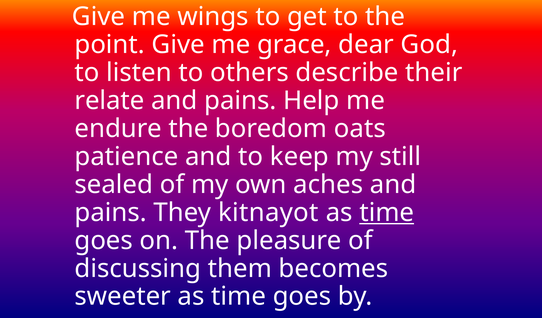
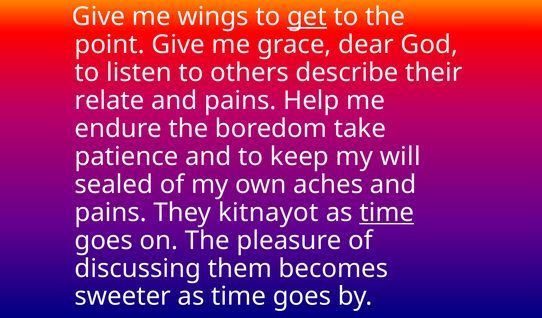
get underline: none -> present
oats: oats -> take
still: still -> will
